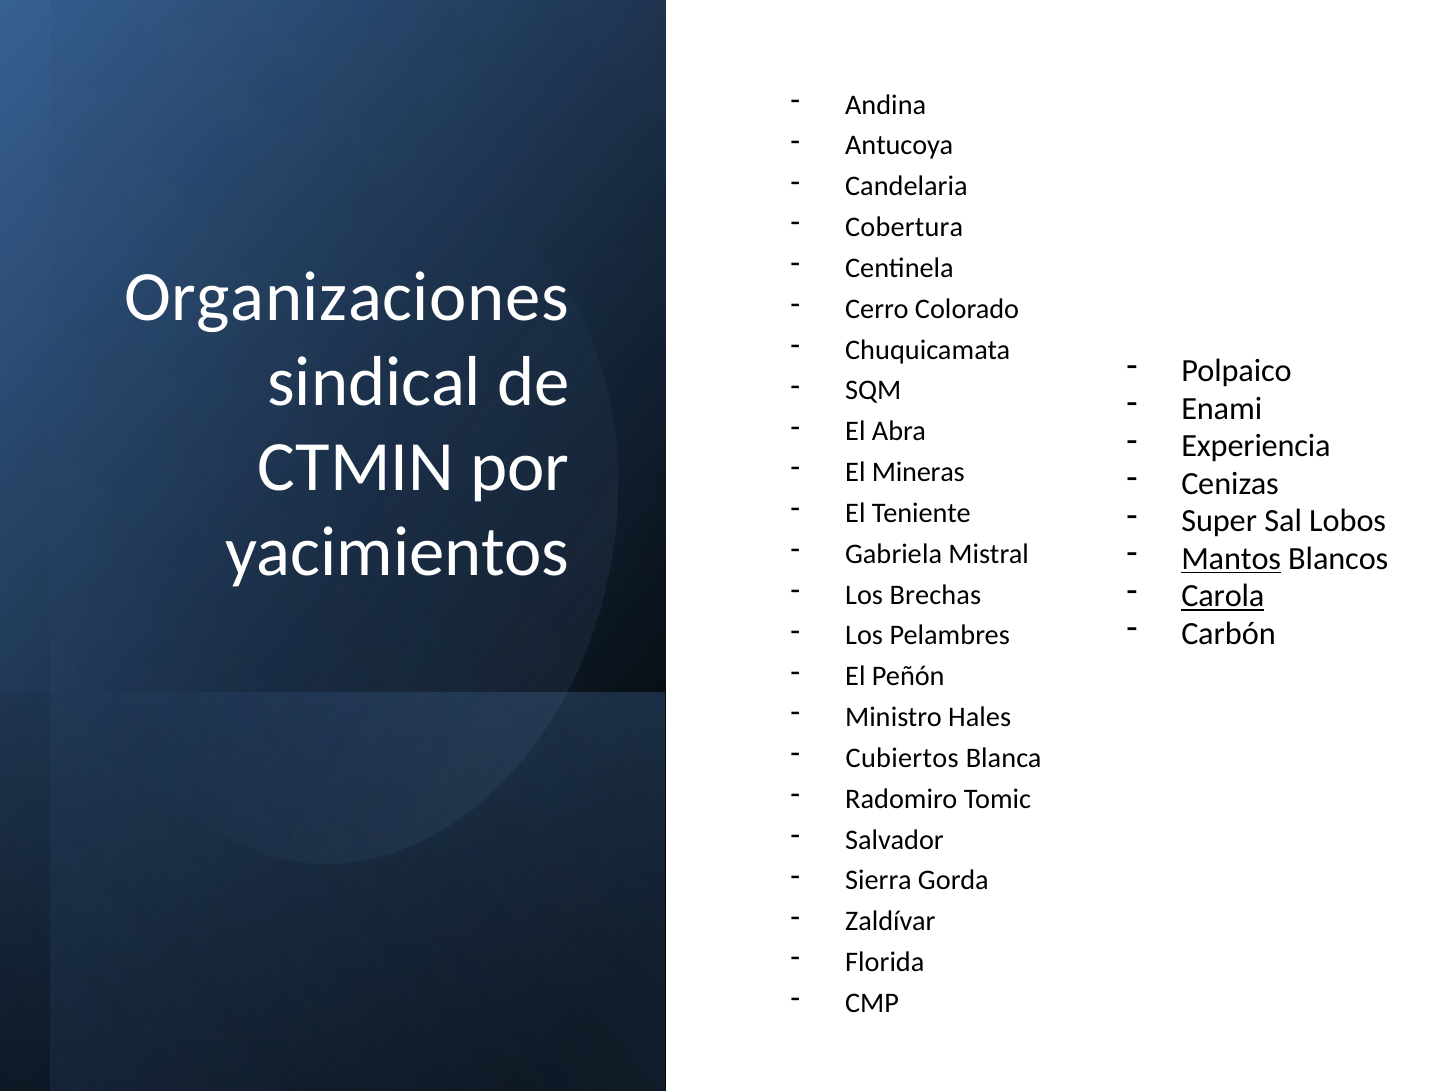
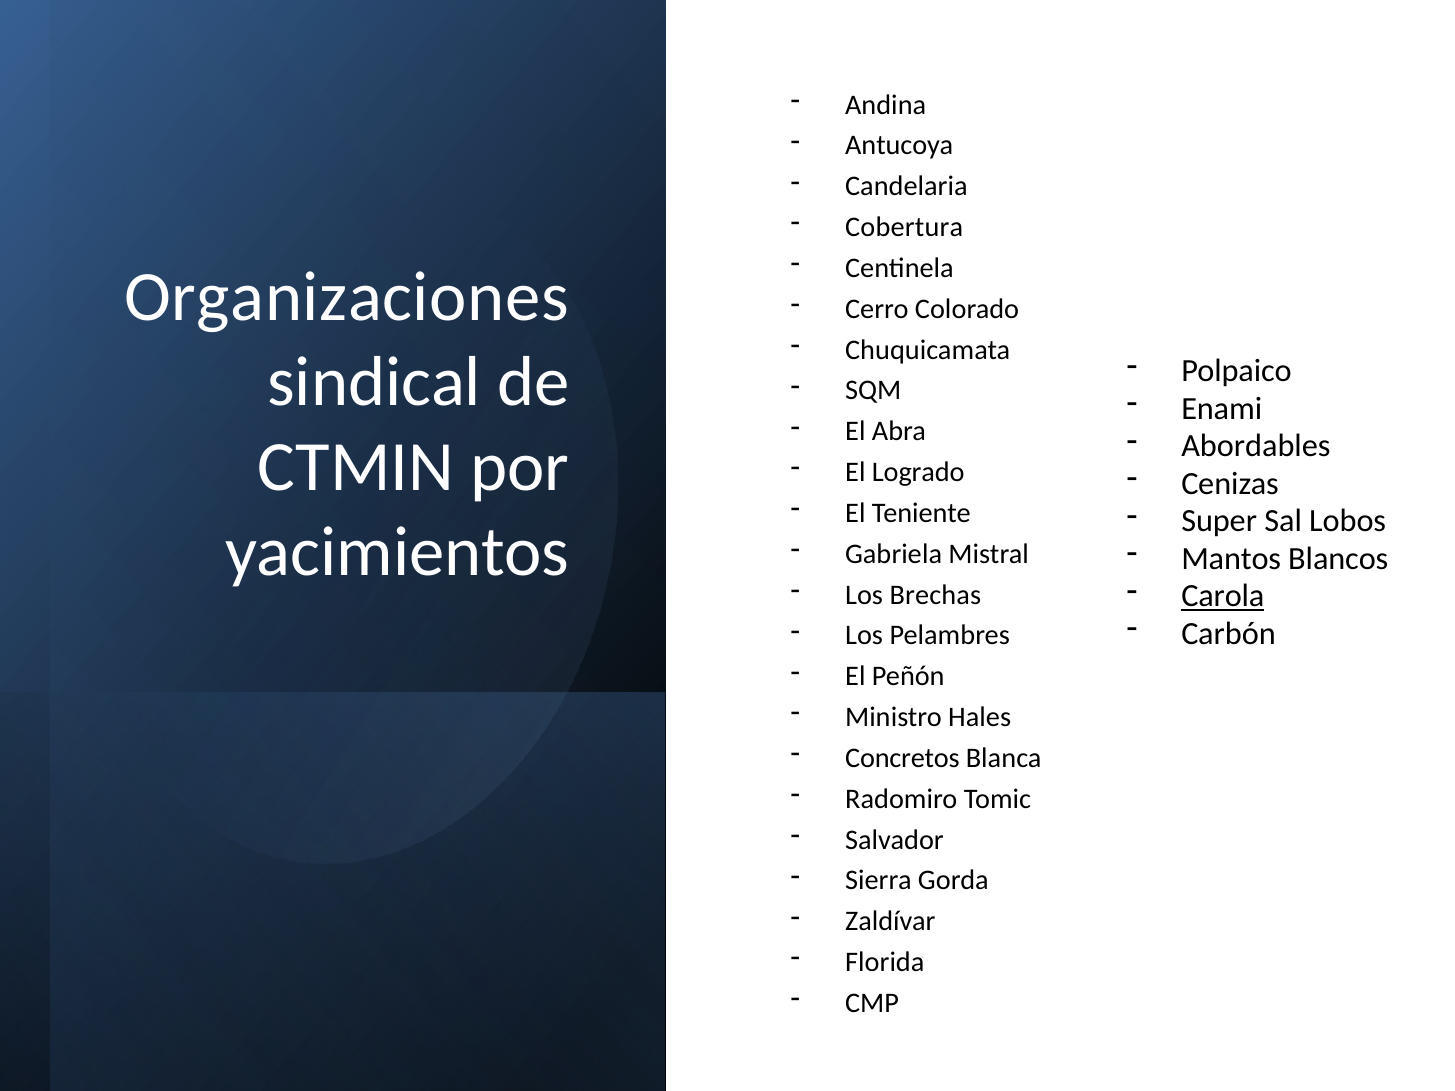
Experiencia: Experiencia -> Abordables
Mineras: Mineras -> Logrado
Mantos underline: present -> none
Cubiertos: Cubiertos -> Concretos
